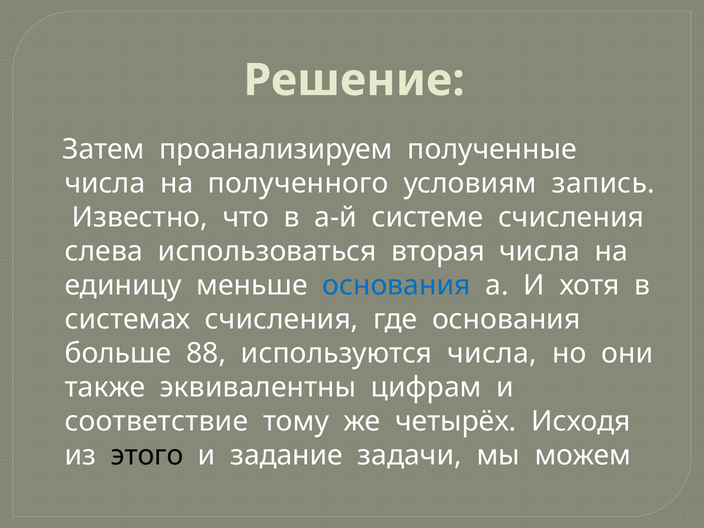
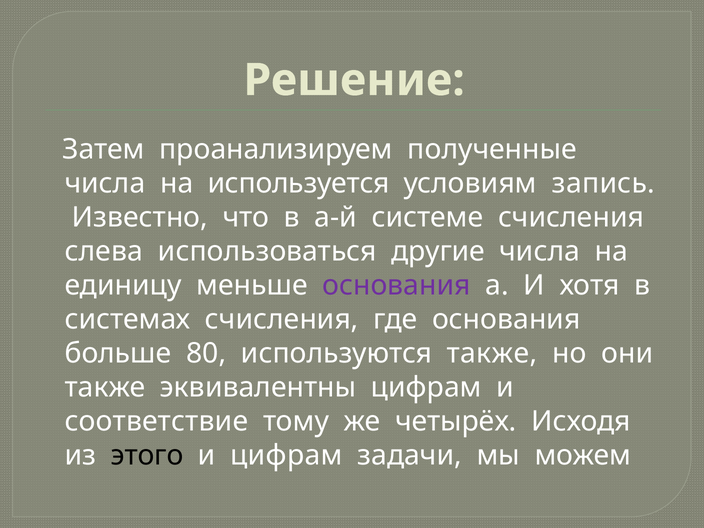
полученного: полученного -> используется
вторая: вторая -> другие
основания at (396, 285) colour: blue -> purple
88: 88 -> 80
используются числа: числа -> также
и задание: задание -> цифрам
